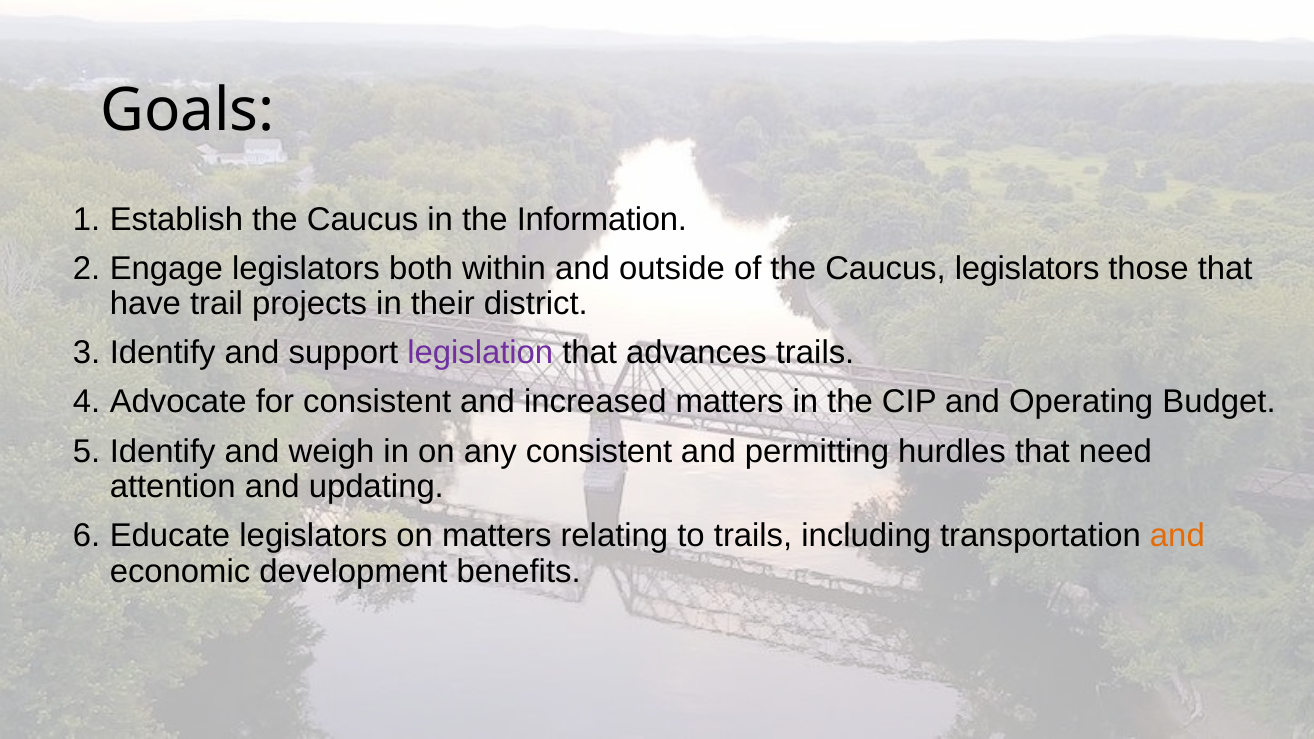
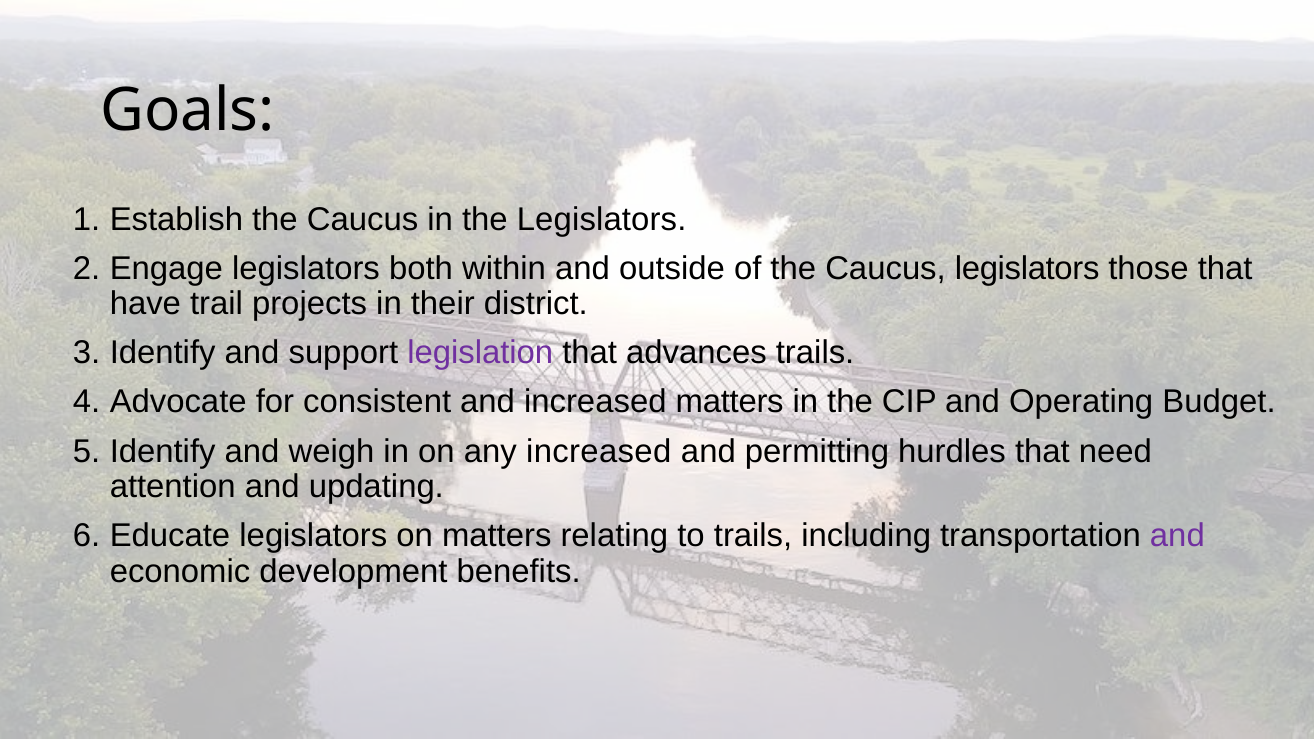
the Information: Information -> Legislators
any consistent: consistent -> increased
and at (1177, 536) colour: orange -> purple
